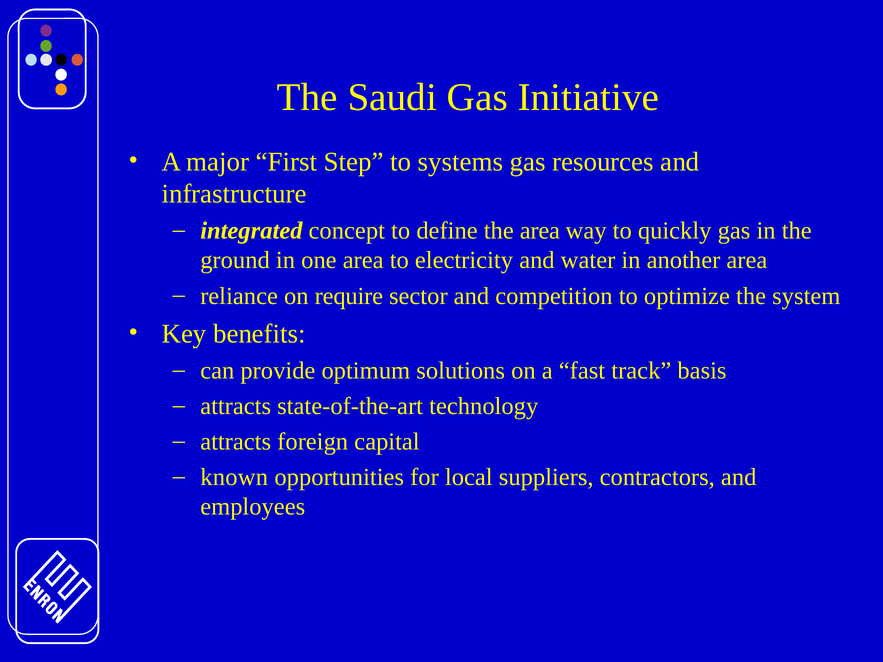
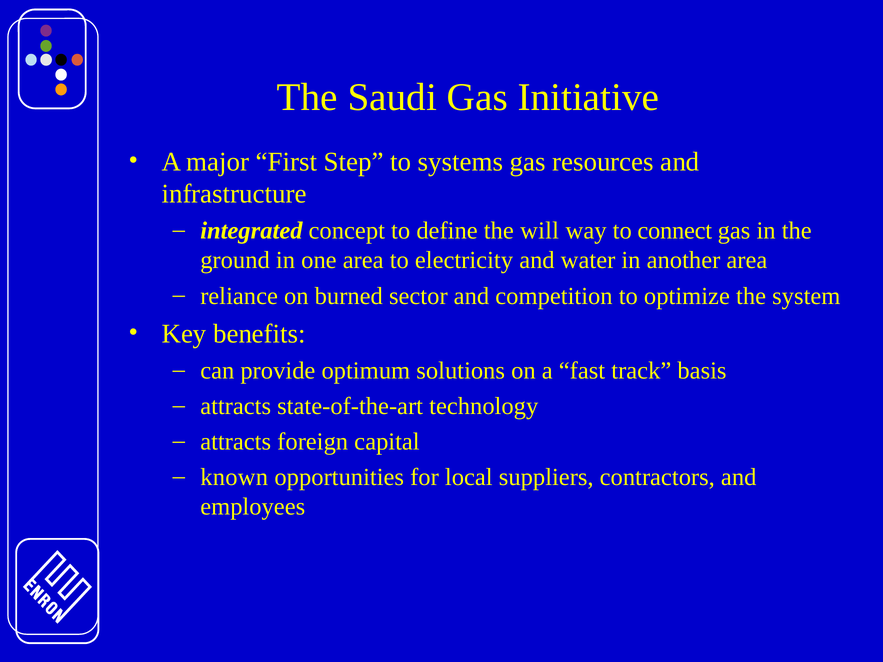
the area: area -> will
quickly: quickly -> connect
require: require -> burned
